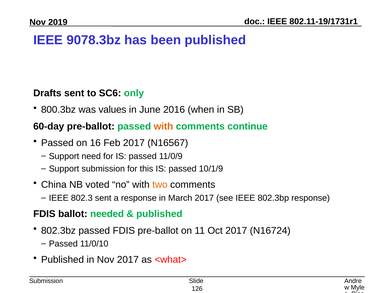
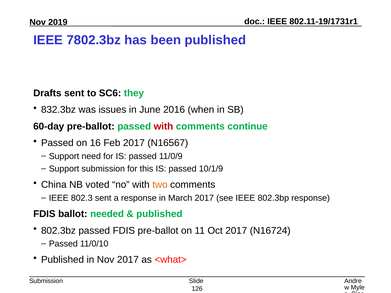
9078.3bz: 9078.3bz -> 7802.3bz
only: only -> they
800.3bz: 800.3bz -> 832.3bz
values: values -> issues
with at (163, 126) colour: orange -> red
